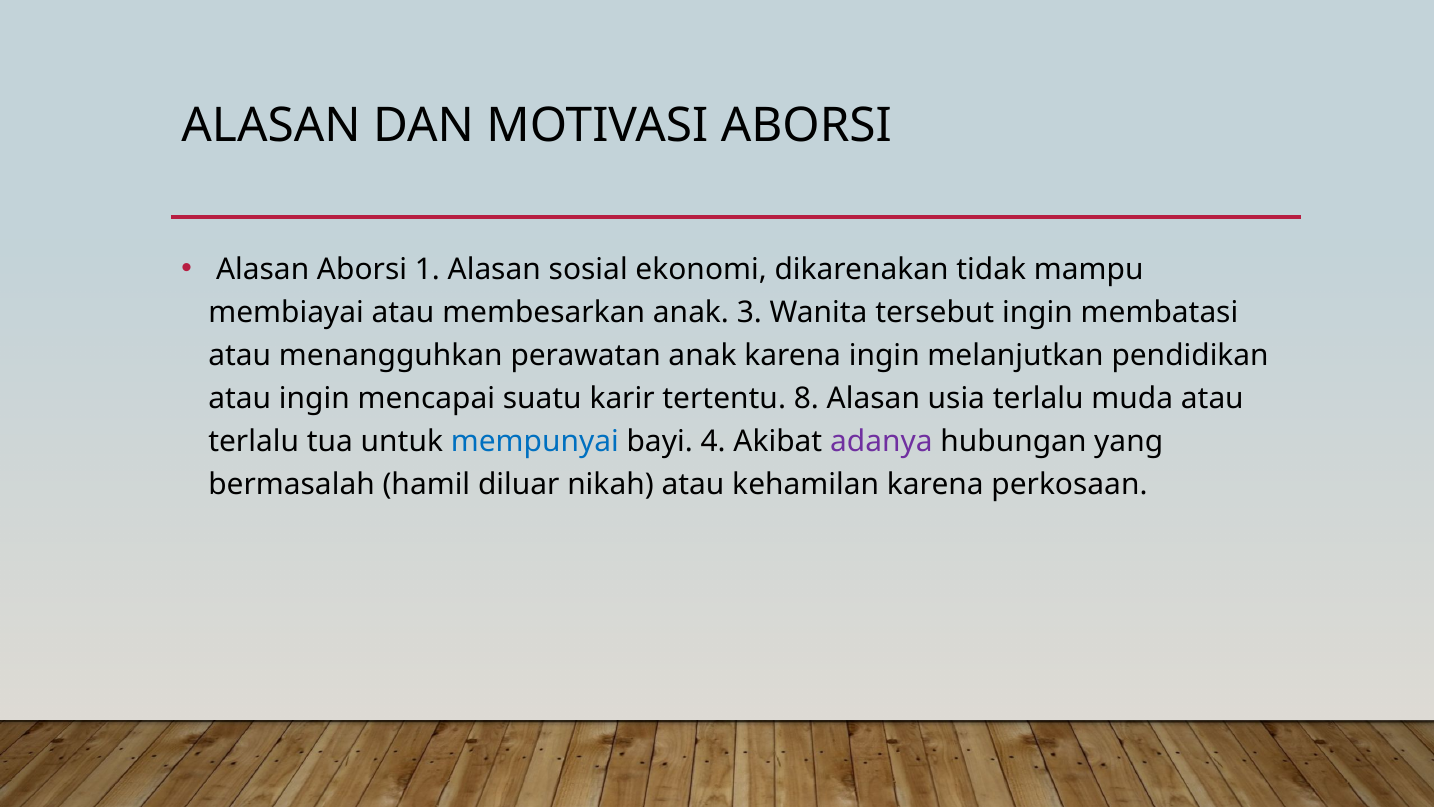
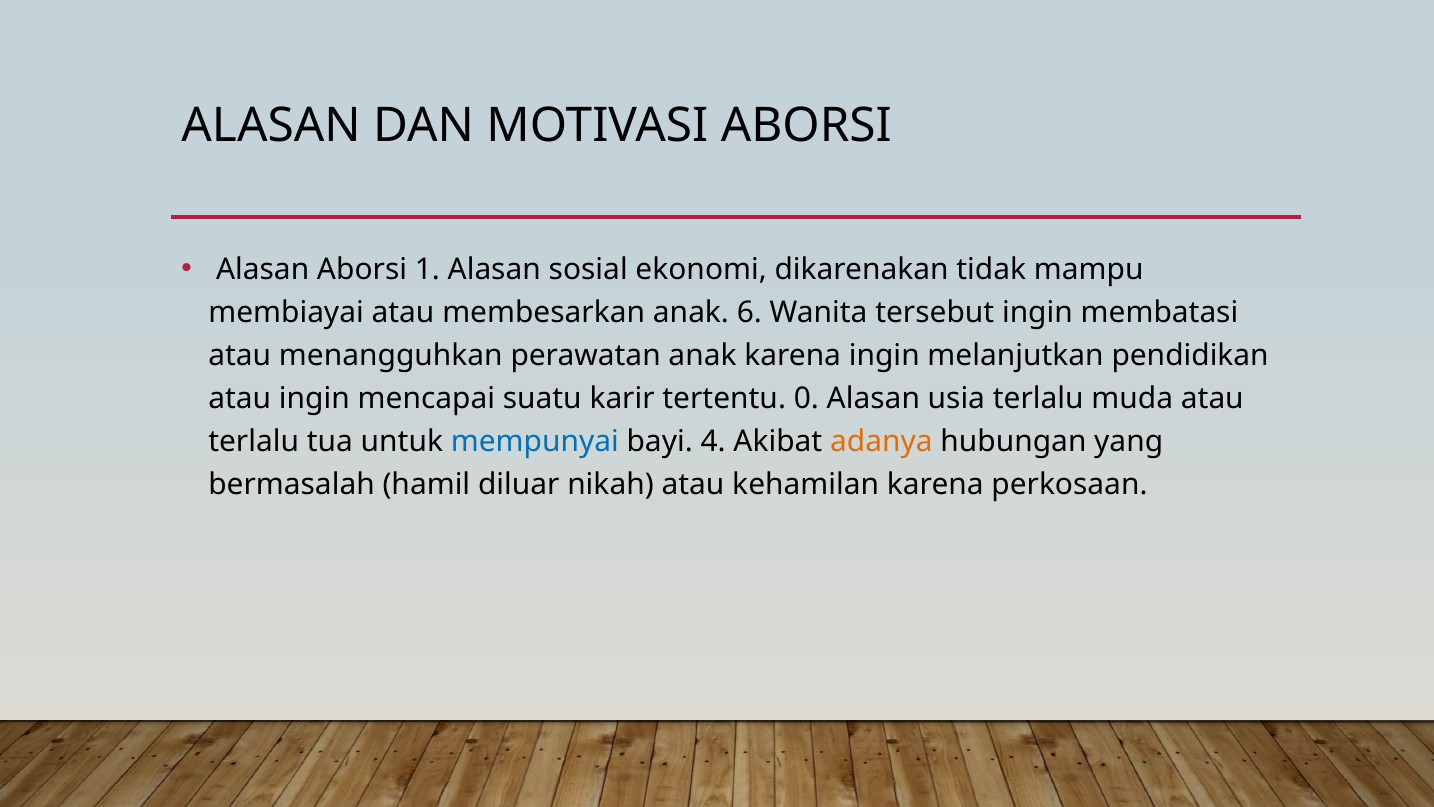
3: 3 -> 6
8: 8 -> 0
adanya colour: purple -> orange
